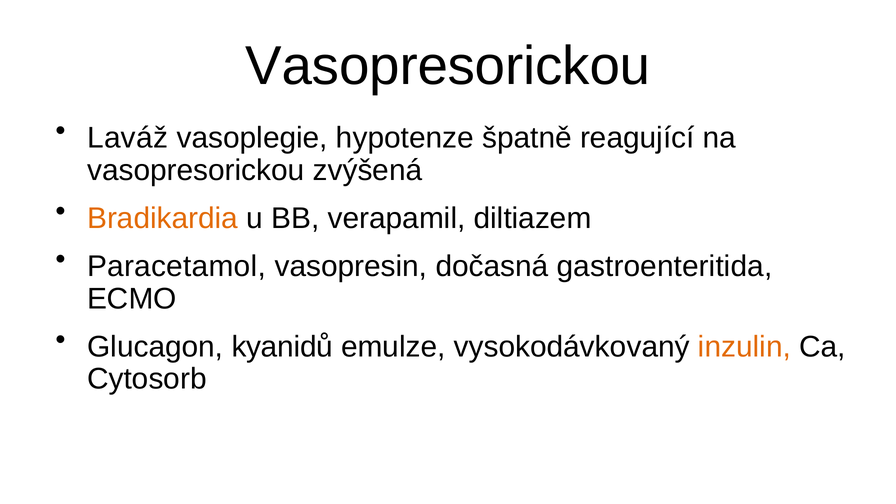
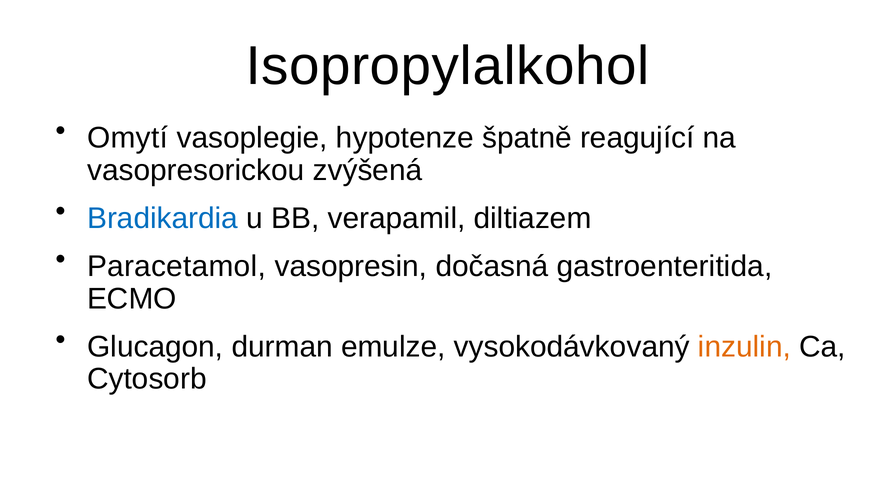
Vasopresorickou at (448, 66): Vasopresorickou -> Isopropylalkohol
Laváž: Laváž -> Omytí
Bradikardia colour: orange -> blue
kyanidů: kyanidů -> durman
